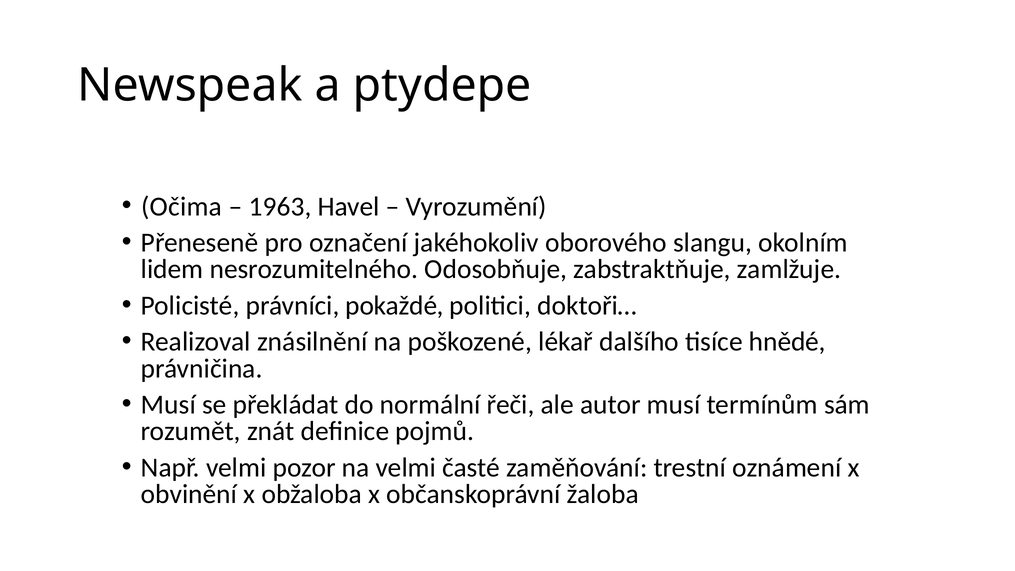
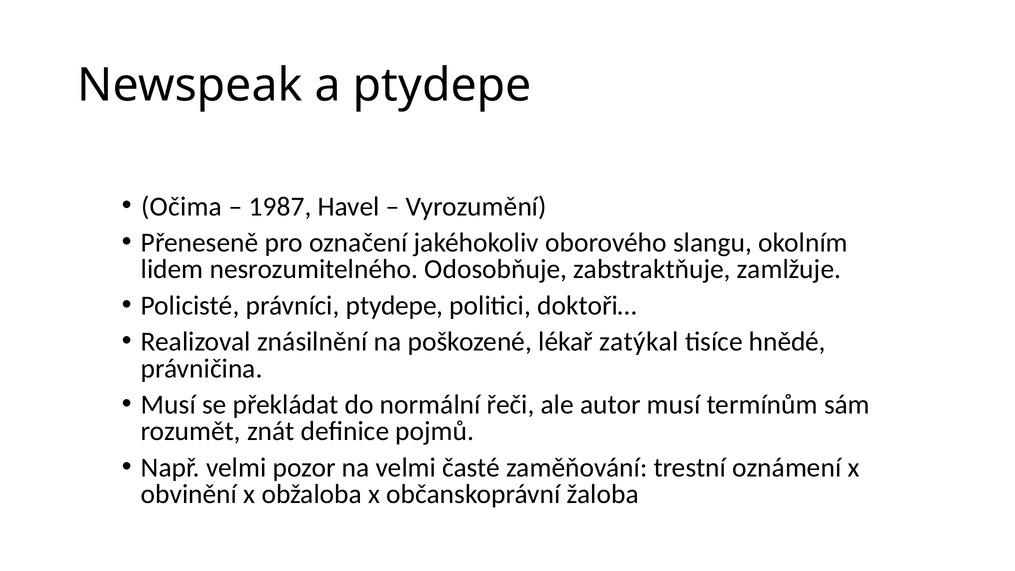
1963: 1963 -> 1987
právníci pokaždé: pokaždé -> ptydepe
dalšího: dalšího -> zatýkal
